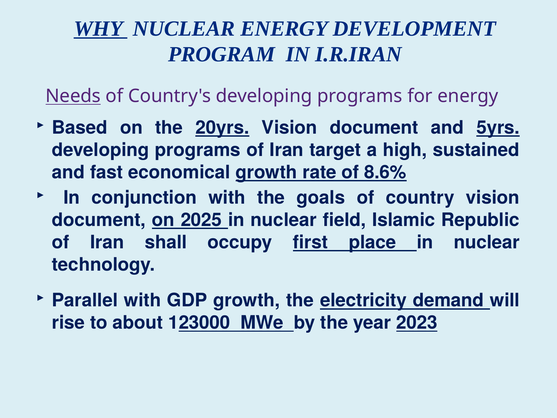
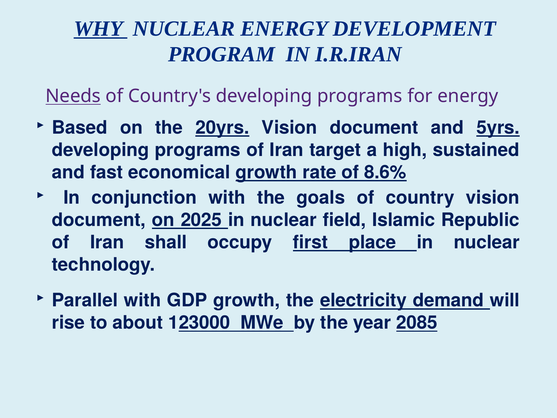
2023: 2023 -> 2085
